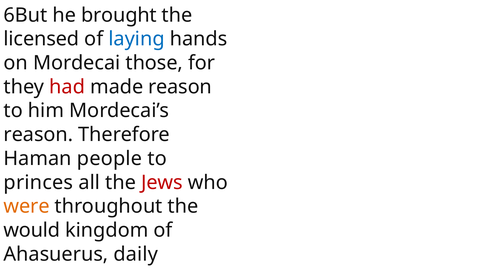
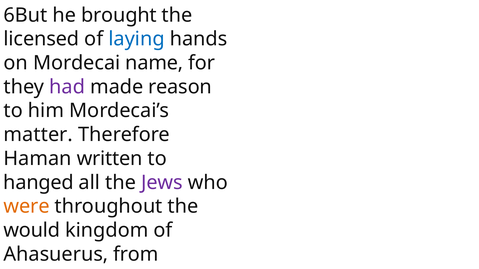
those: those -> name
had colour: red -> purple
reason at (38, 135): reason -> matter
Haman people: people -> written
princes: princes -> hanged
Jews colour: red -> purple
daily: daily -> from
